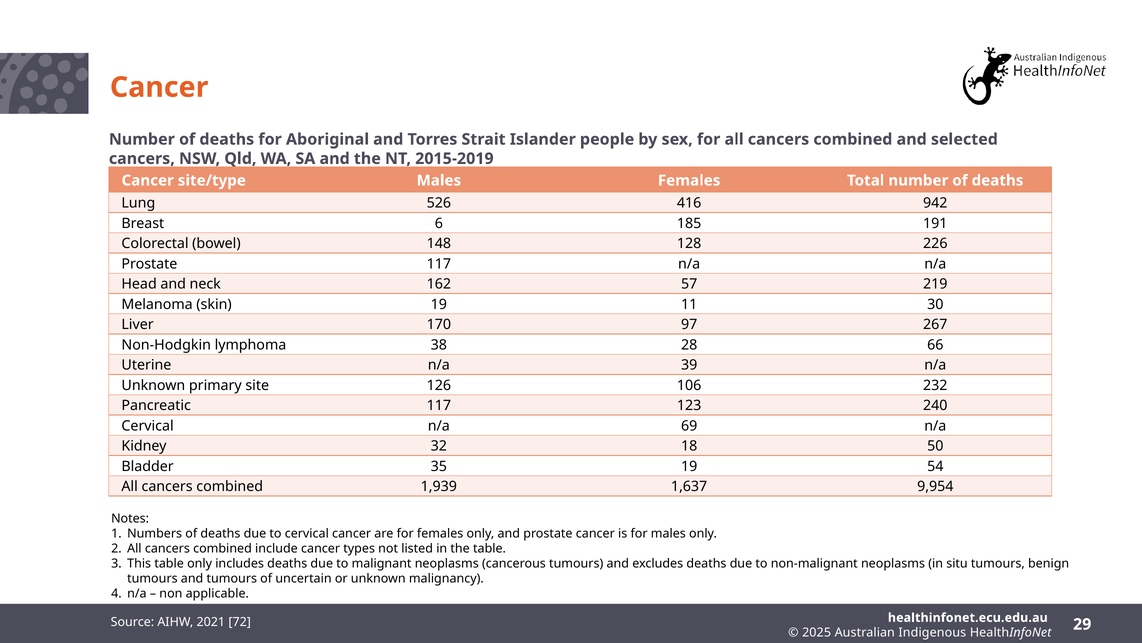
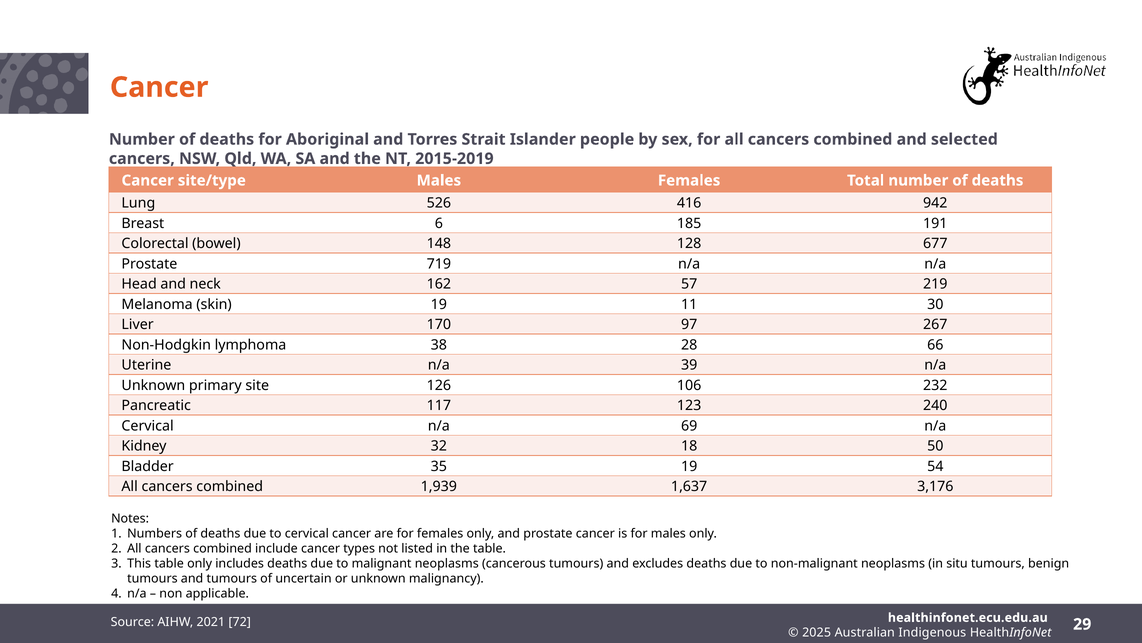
226: 226 -> 677
Prostate 117: 117 -> 719
9,954: 9,954 -> 3,176
